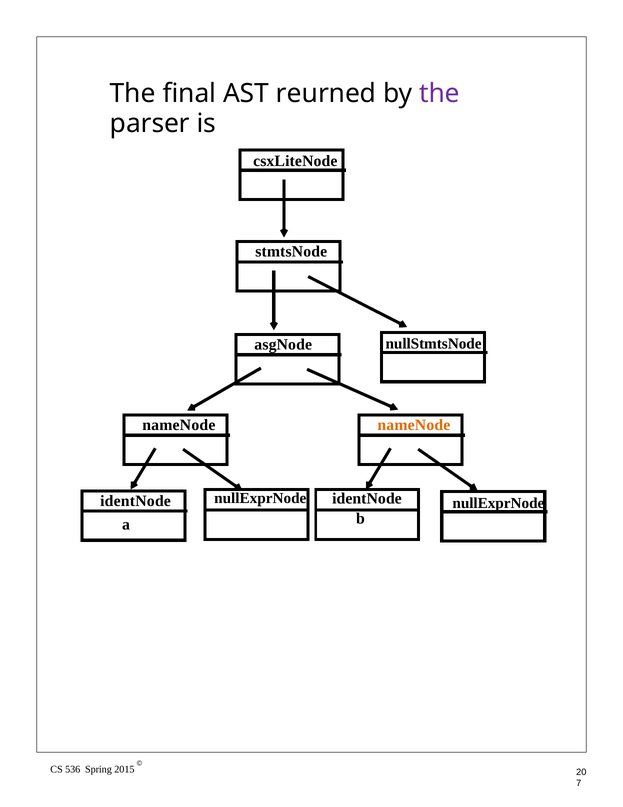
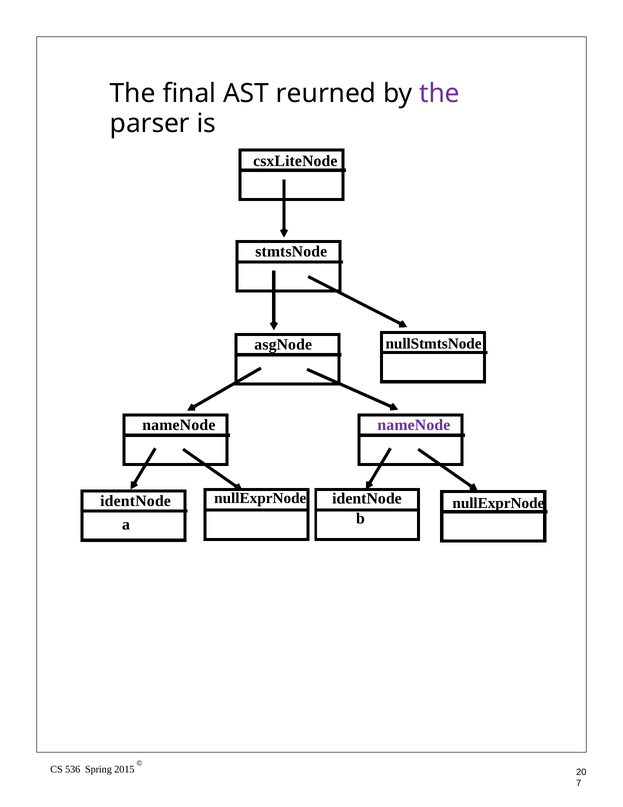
nameNode at (414, 425) colour: orange -> purple
